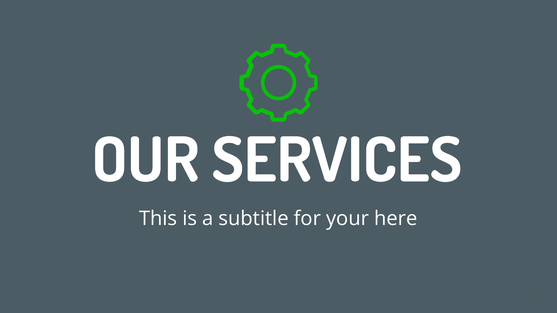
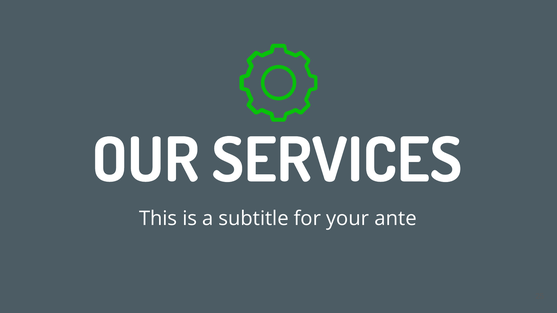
here: here -> ante
